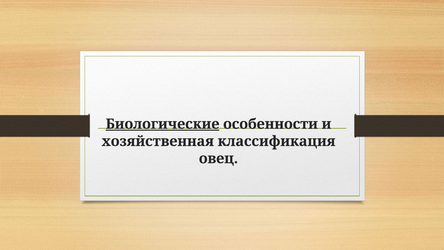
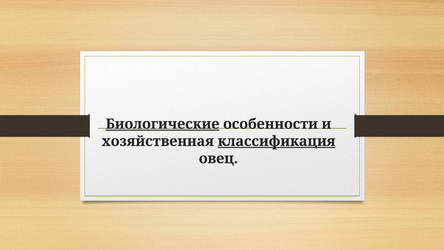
классификация underline: none -> present
